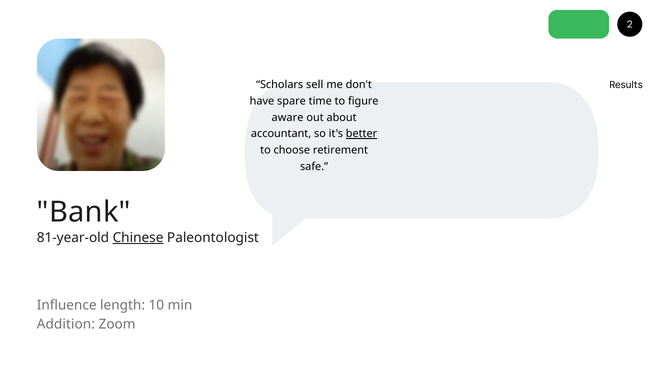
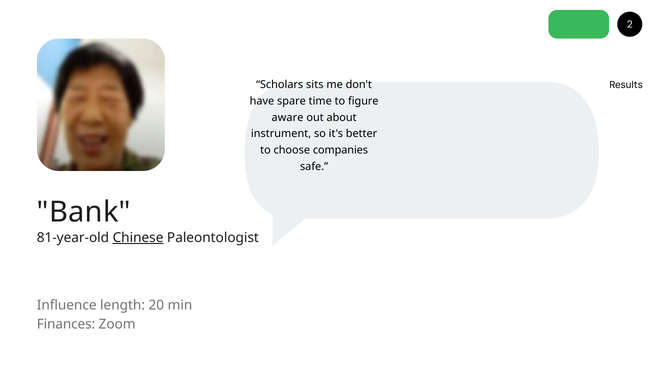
sell: sell -> sits
accountant: accountant -> instrument
better underline: present -> none
retirement: retirement -> companies
10: 10 -> 20
Addition: Addition -> Finances
